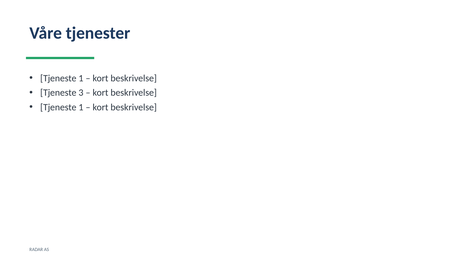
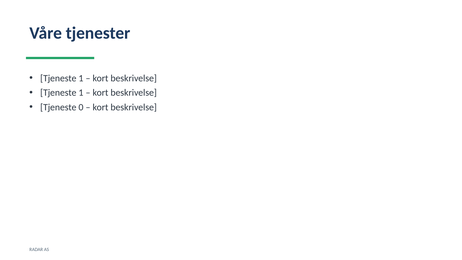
3 at (81, 93): 3 -> 1
1 at (81, 107): 1 -> 0
